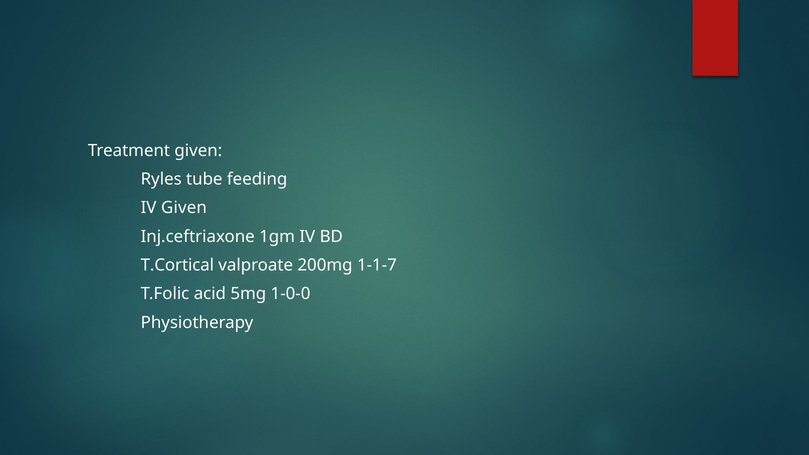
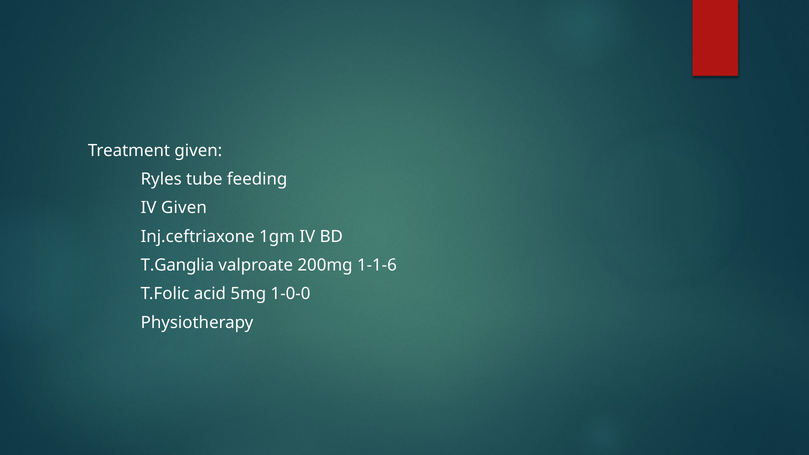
T.Cortical: T.Cortical -> T.Ganglia
1-1-7: 1-1-7 -> 1-1-6
